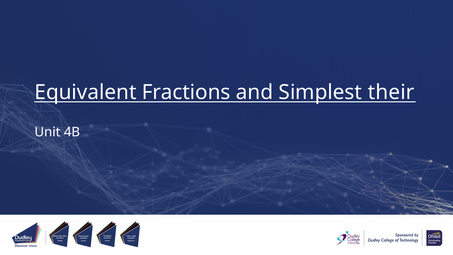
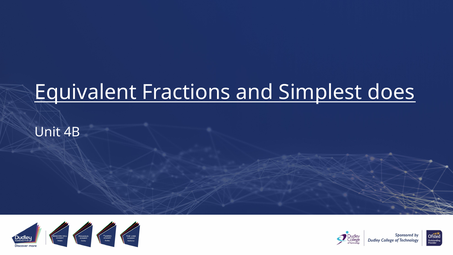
their: their -> does
